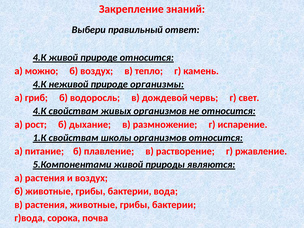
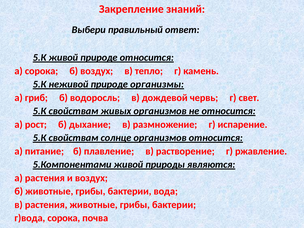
4.К at (40, 58): 4.К -> 5.К
а можно: можно -> сорока
4.К at (40, 84): 4.К -> 5.К
4.К at (40, 111): 4.К -> 5.К
1.К at (40, 138): 1.К -> 5.К
школы: школы -> солнце
